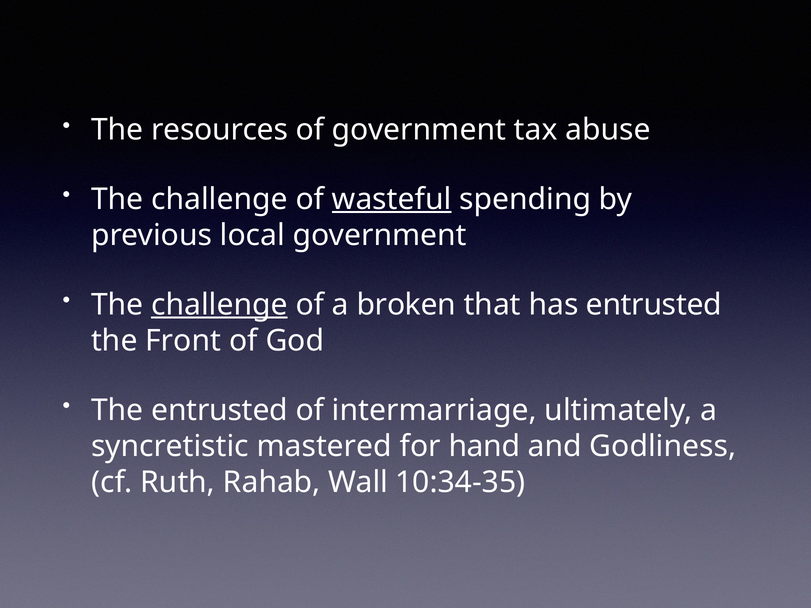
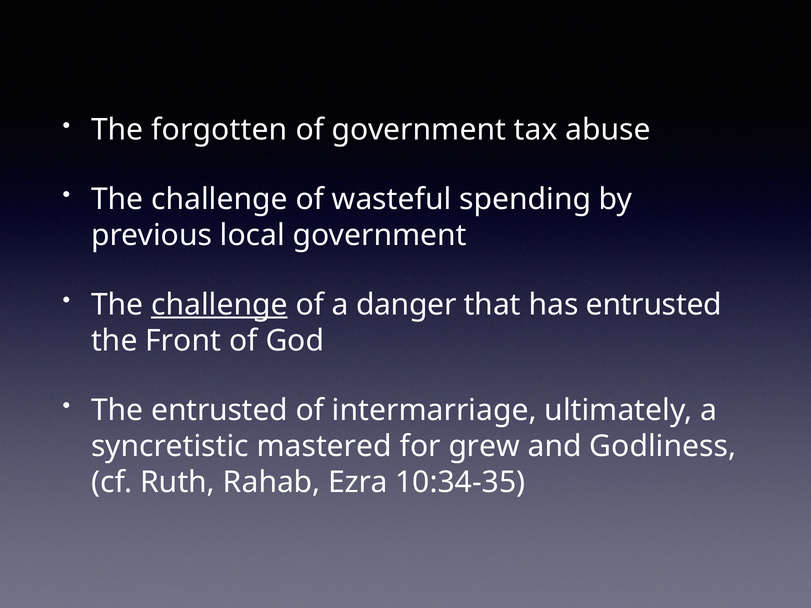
resources: resources -> forgotten
wasteful underline: present -> none
broken: broken -> danger
hand: hand -> grew
Wall: Wall -> Ezra
